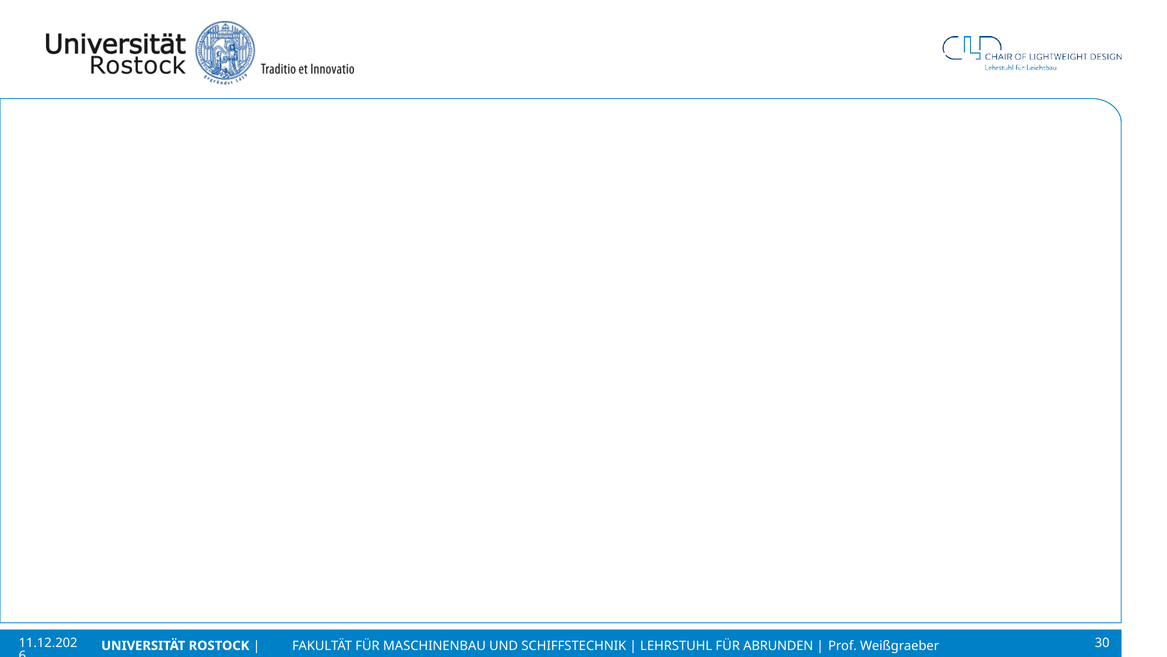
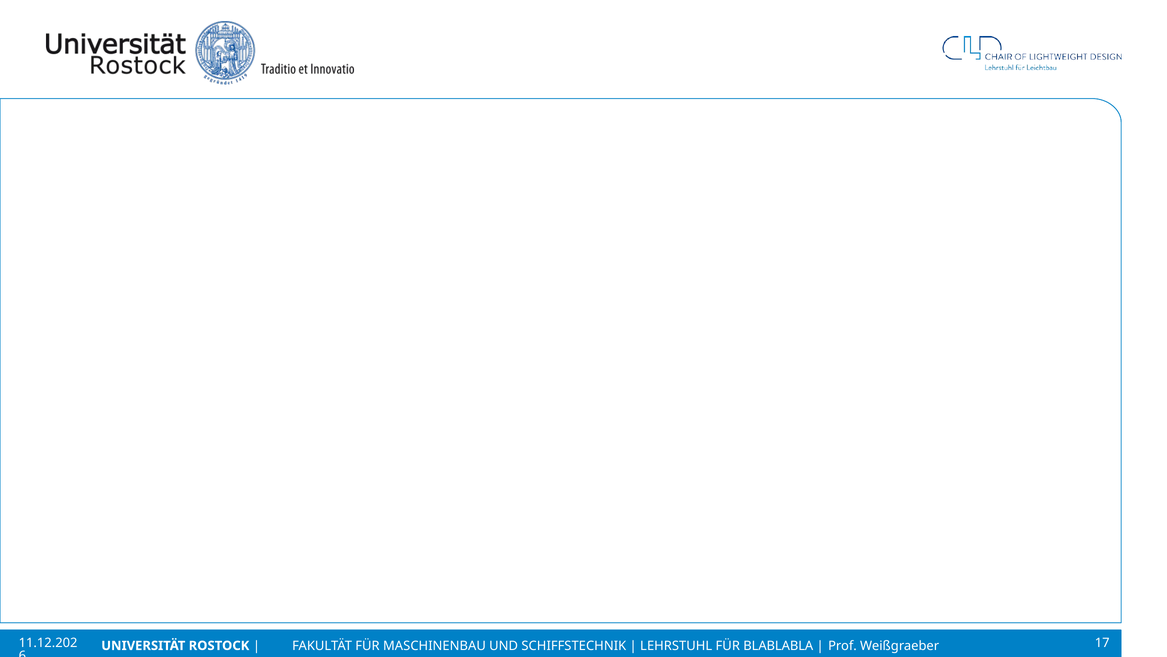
ABRUNDEN: ABRUNDEN -> BLABLABLA
30: 30 -> 17
